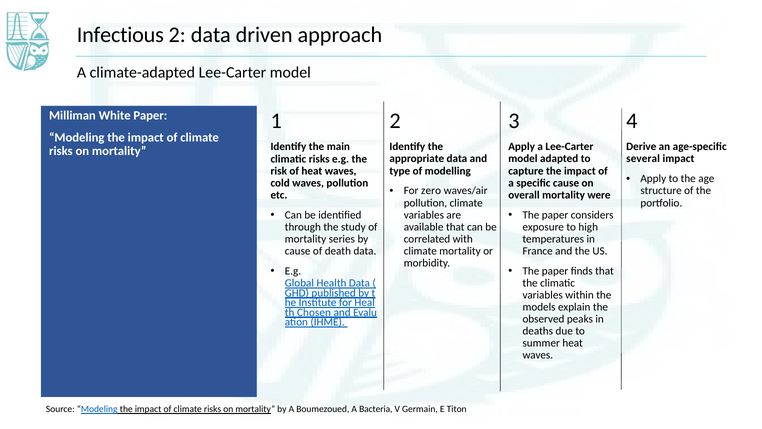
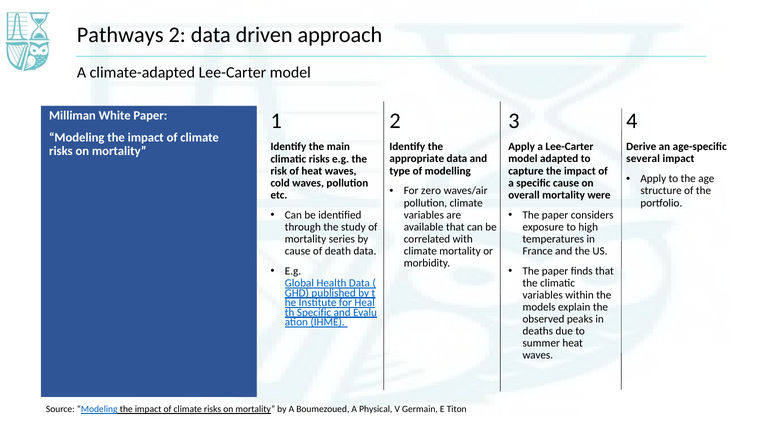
Infectious: Infectious -> Pathways
Chosen at (314, 312): Chosen -> Specific
Bacteria: Bacteria -> Physical
